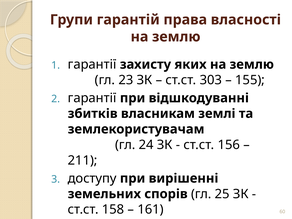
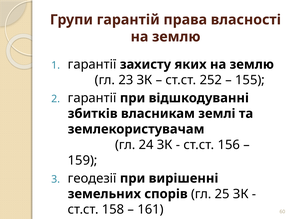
303: 303 -> 252
211: 211 -> 159
доступу: доступу -> геодезії
